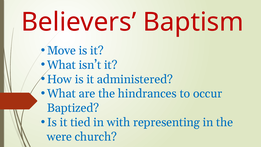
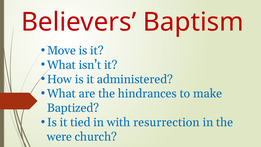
occur: occur -> make
representing: representing -> resurrection
